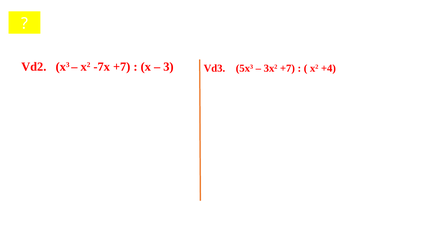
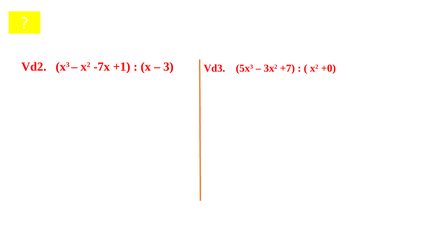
-7x +7: +7 -> +1
+4: +4 -> +0
